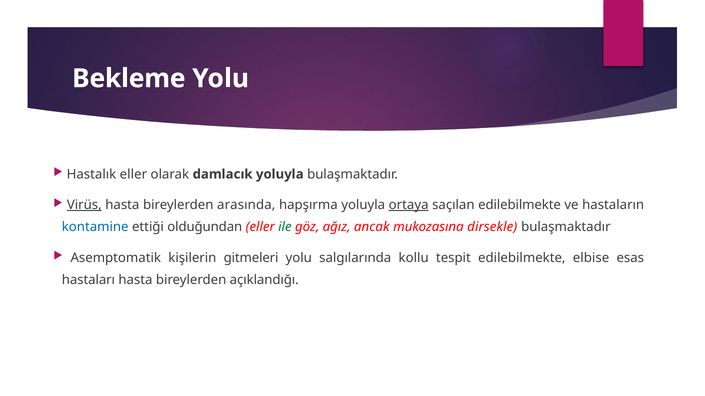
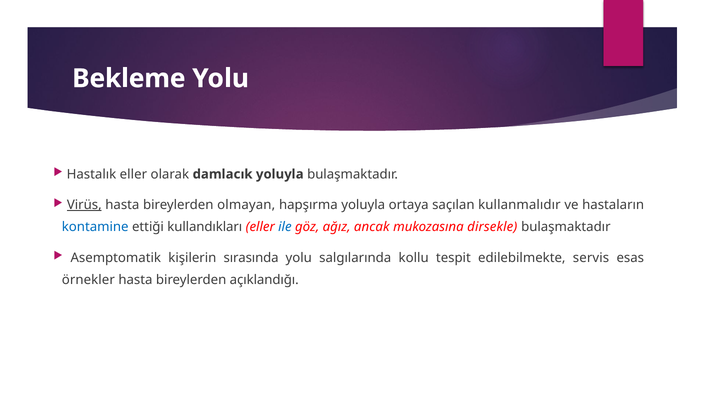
arasında: arasında -> olmayan
ortaya underline: present -> none
saçılan edilebilmekte: edilebilmekte -> kullanmalıdır
olduğundan: olduğundan -> kullandıkları
ile colour: green -> blue
gitmeleri: gitmeleri -> sırasında
elbise: elbise -> servis
hastaları: hastaları -> örnekler
